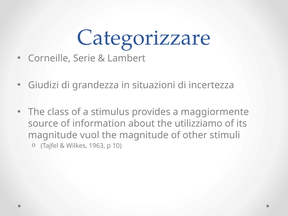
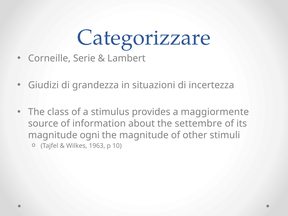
utilizziamo: utilizziamo -> settembre
vuol: vuol -> ogni
